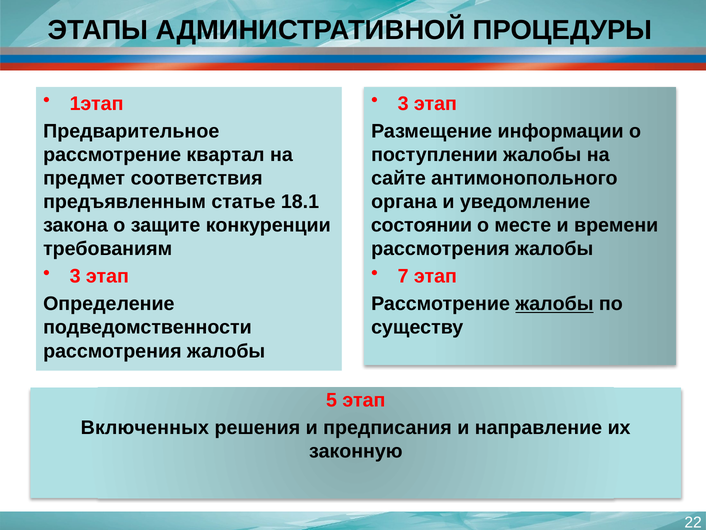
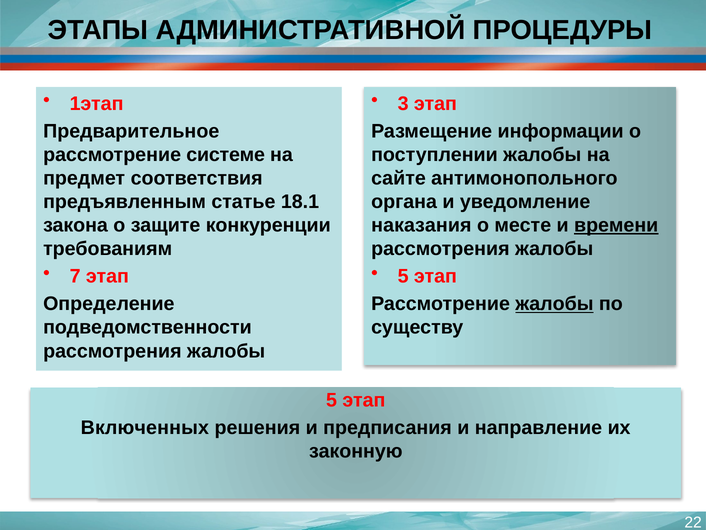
квартал: квартал -> системе
состоянии: состоянии -> наказания
времени underline: none -> present
3 at (75, 276): 3 -> 7
7 at (403, 276): 7 -> 5
